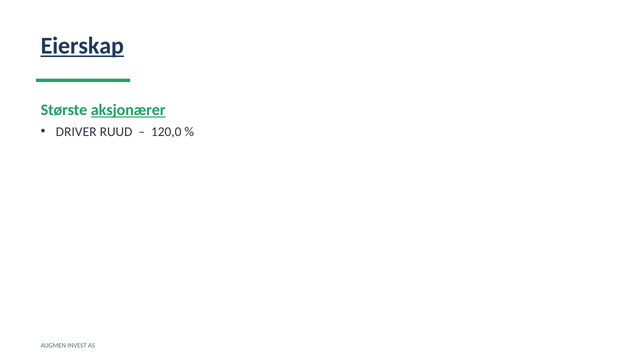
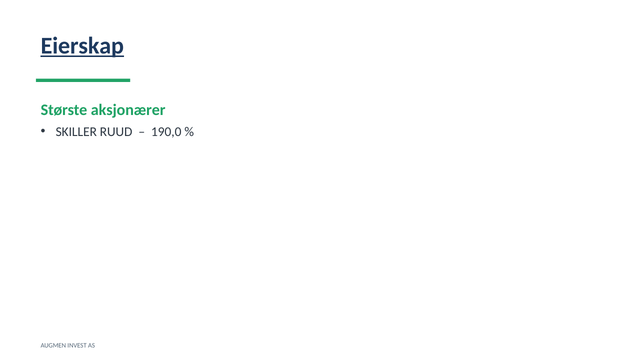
aksjonærer underline: present -> none
DRIVER: DRIVER -> SKILLER
120,0: 120,0 -> 190,0
